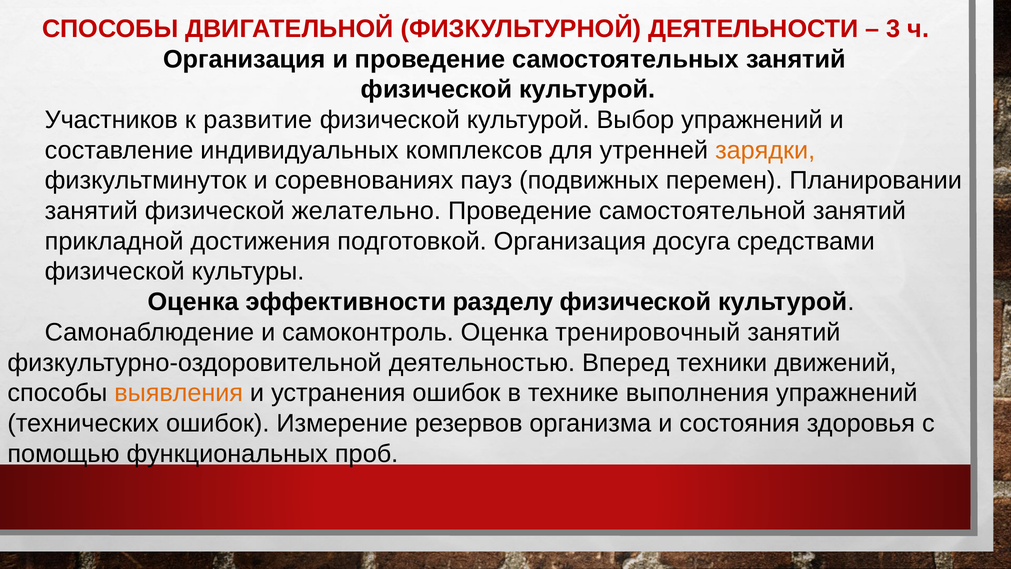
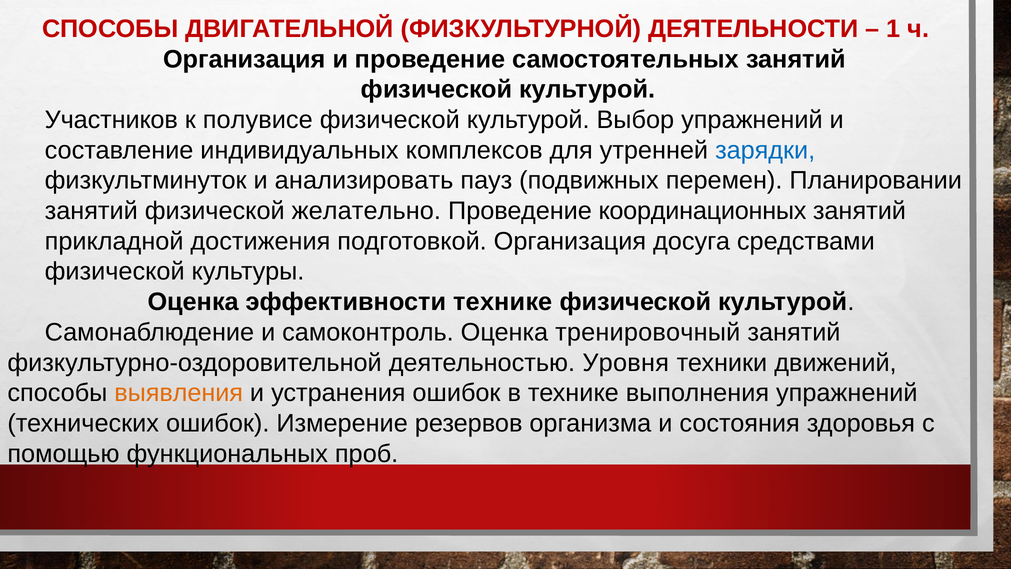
3: 3 -> 1
развитие: развитие -> полувисе
зарядки colour: orange -> blue
соревнованиях: соревнованиях -> анализировать
самостоятельной: самостоятельной -> координационных
эффективности разделу: разделу -> технике
Вперед: Вперед -> Уровня
